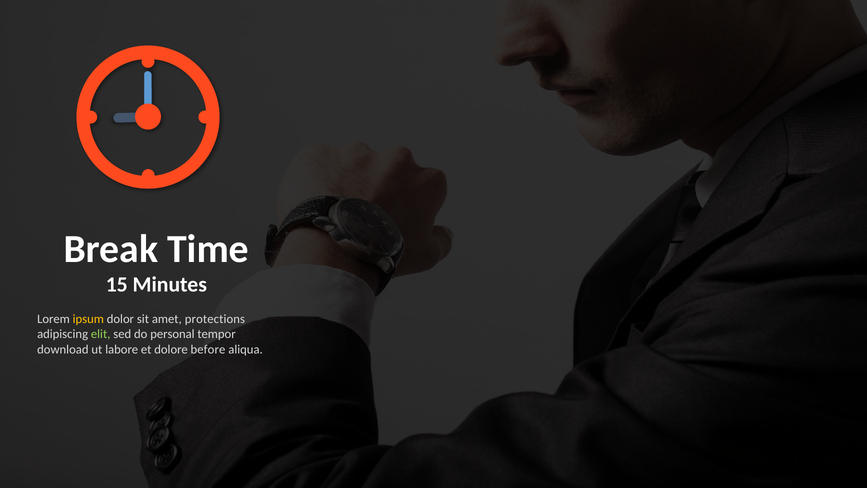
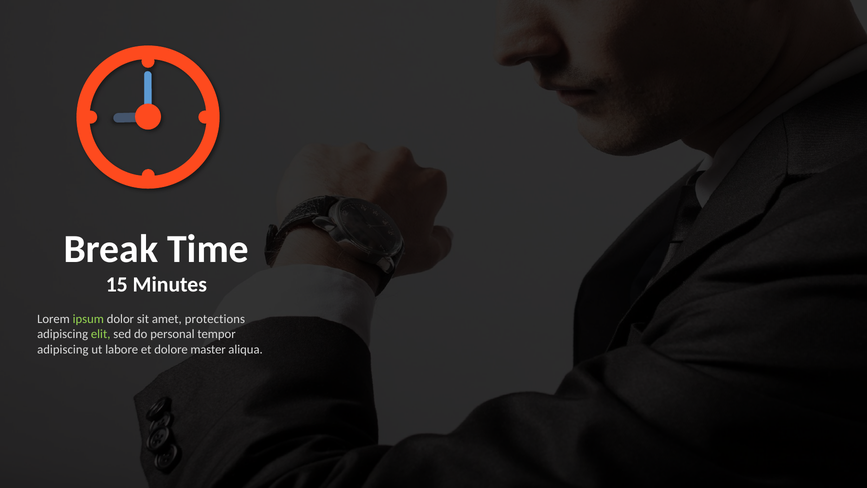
ipsum colour: yellow -> light green
download at (63, 349): download -> adipiscing
before: before -> master
